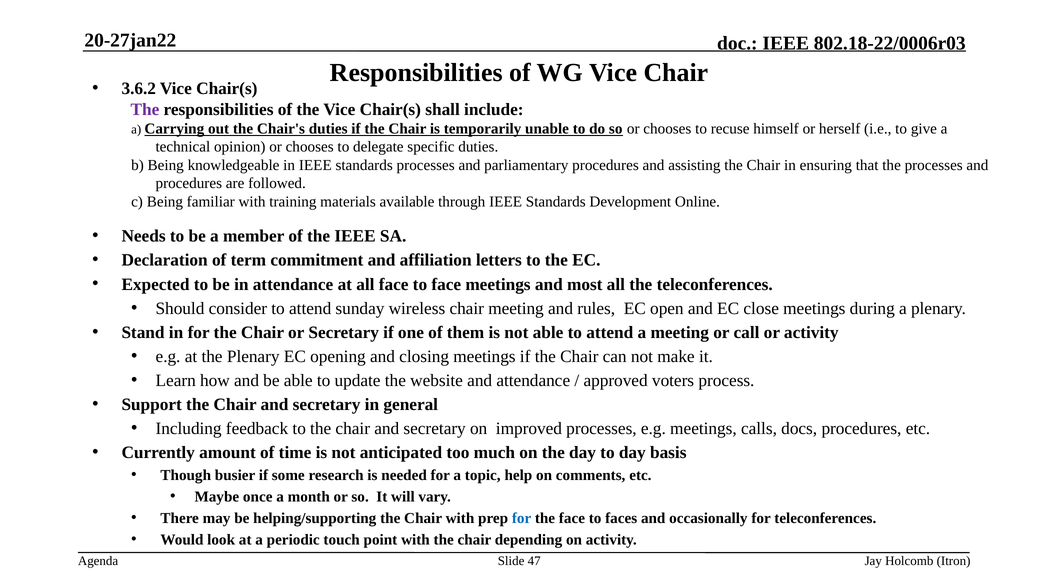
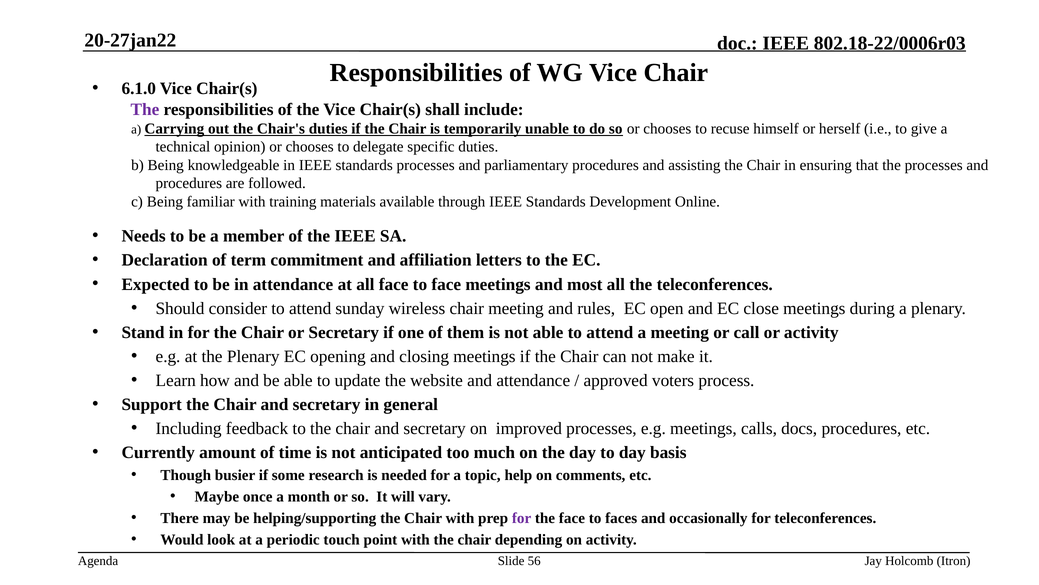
3.6.2: 3.6.2 -> 6.1.0
for at (522, 518) colour: blue -> purple
47: 47 -> 56
